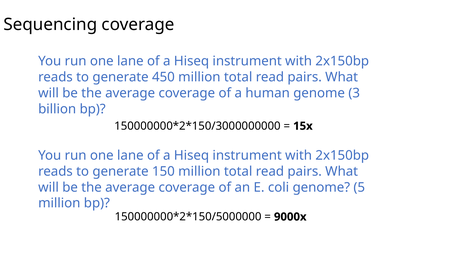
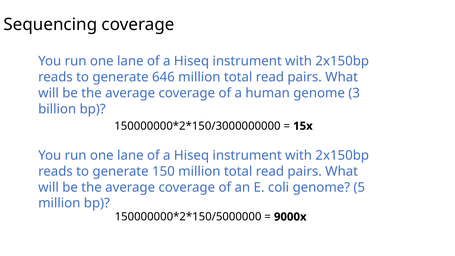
450: 450 -> 646
